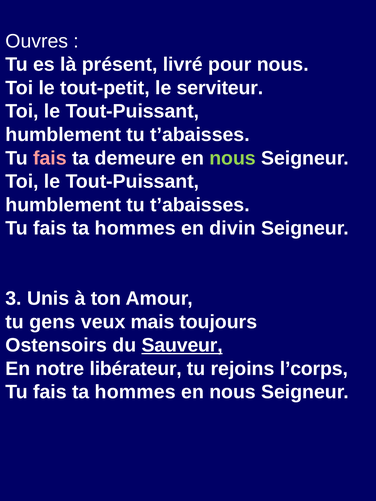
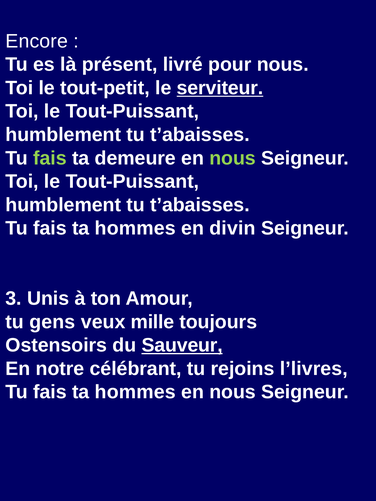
Ouvres: Ouvres -> Encore
serviteur underline: none -> present
fais at (50, 158) colour: pink -> light green
mais: mais -> mille
libérateur: libérateur -> célébrant
l’corps: l’corps -> l’livres
